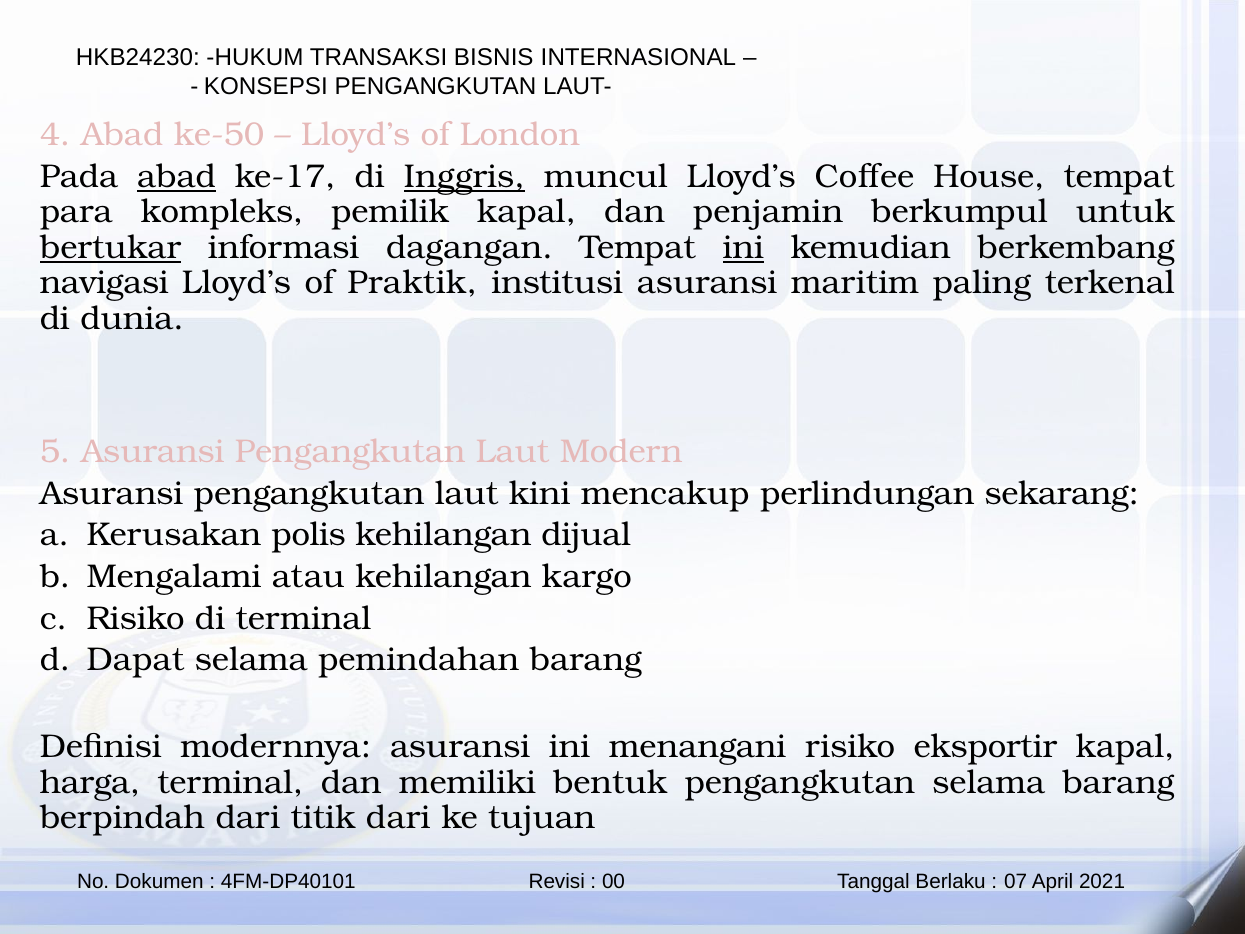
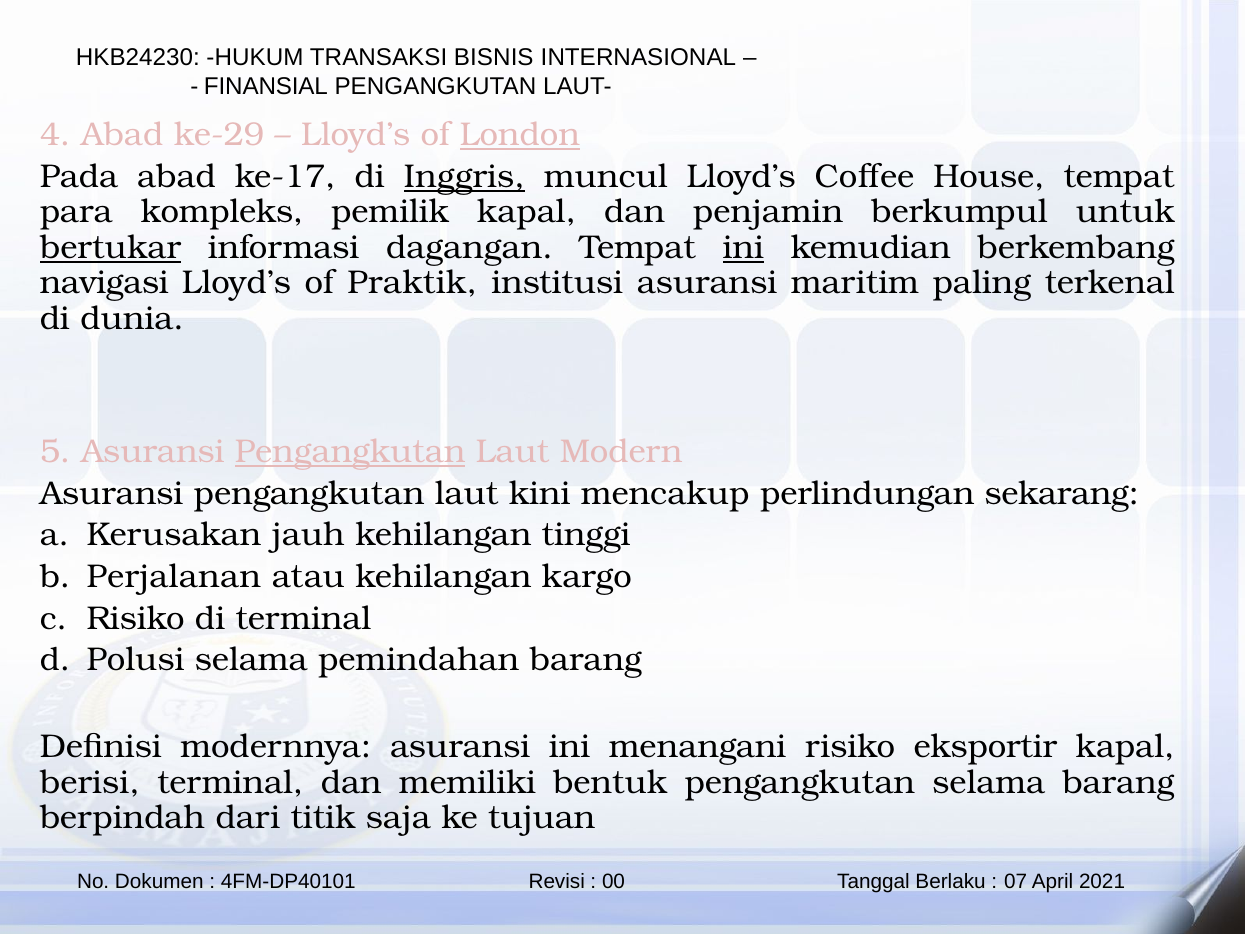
KONSEPSI: KONSEPSI -> FINANSIAL
ke-50: ke-50 -> ke-29
London underline: none -> present
abad at (177, 177) underline: present -> none
Pengangkutan at (350, 451) underline: none -> present
polis: polis -> jauh
dijual: dijual -> tinggi
Mengalami: Mengalami -> Perjalanan
Dapat: Dapat -> Polusi
harga: harga -> berisi
titik dari: dari -> saja
